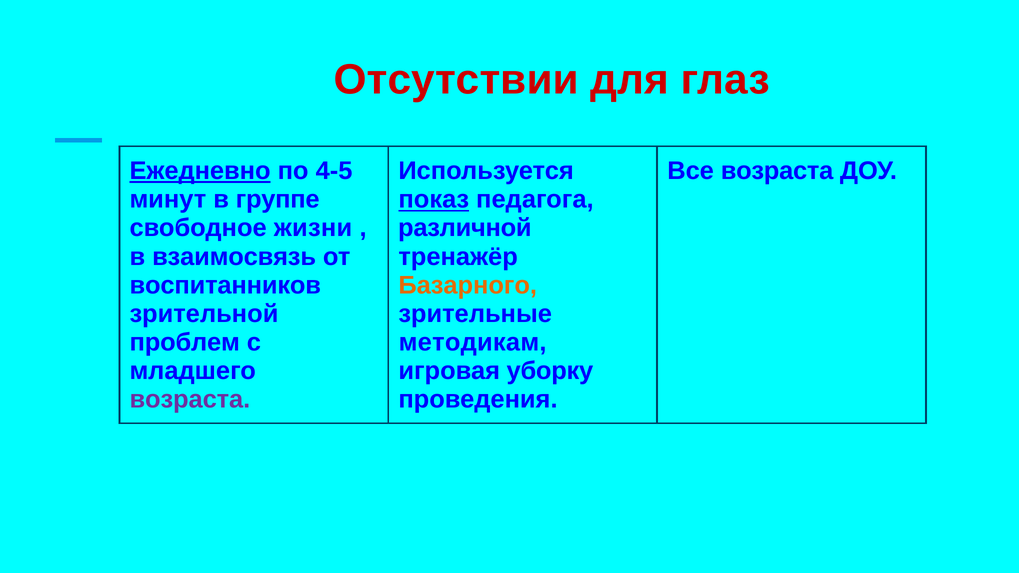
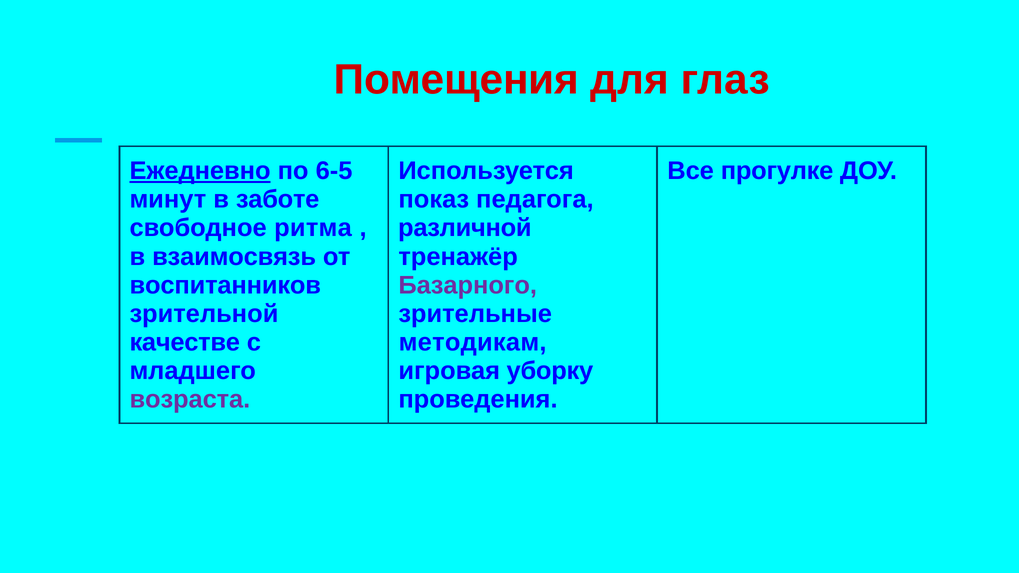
Отсутствии: Отсутствии -> Помещения
4-5: 4-5 -> 6-5
Все возраста: возраста -> прогулке
группе: группе -> заботе
показ underline: present -> none
жизни: жизни -> ритма
Базарного colour: orange -> purple
проблем: проблем -> качестве
